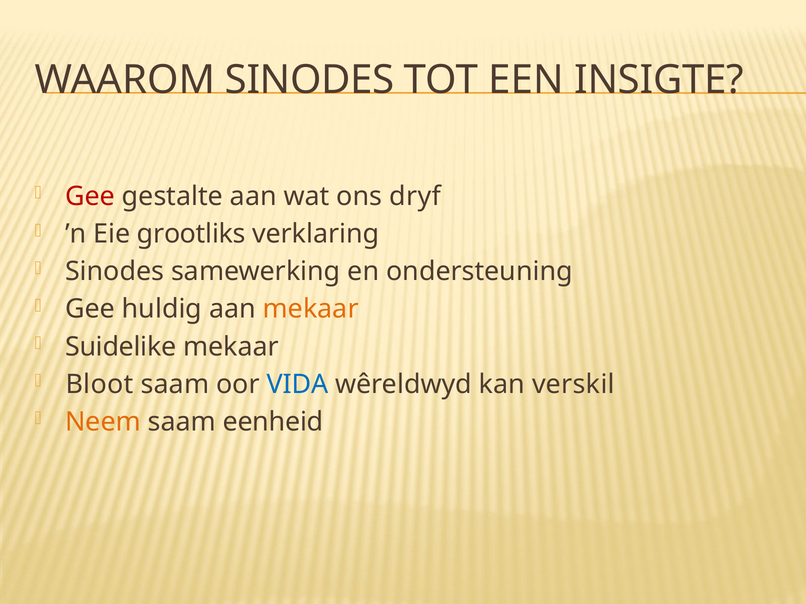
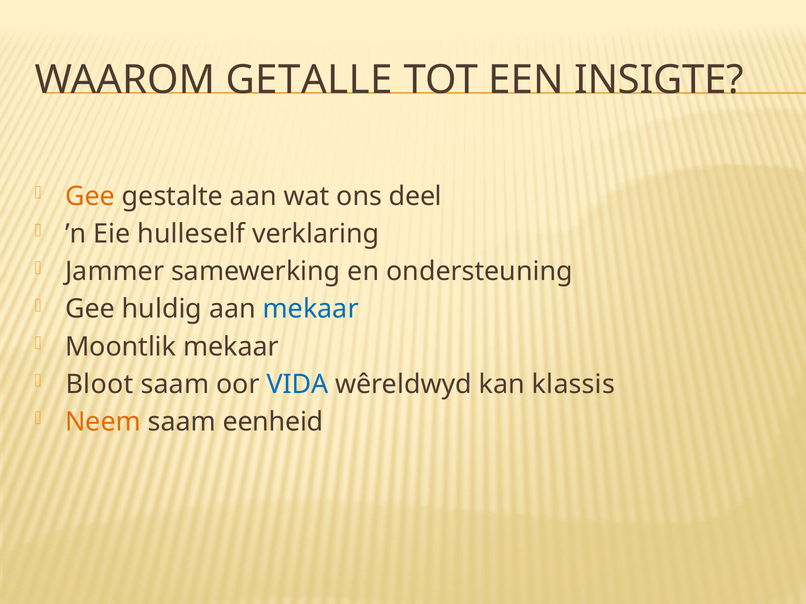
WAAROM SINODES: SINODES -> GETALLE
Gee at (90, 197) colour: red -> orange
dryf: dryf -> deel
grootliks: grootliks -> hulleself
Sinodes at (115, 272): Sinodes -> Jammer
mekaar at (311, 309) colour: orange -> blue
Suidelike: Suidelike -> Moontlik
verskil: verskil -> klassis
